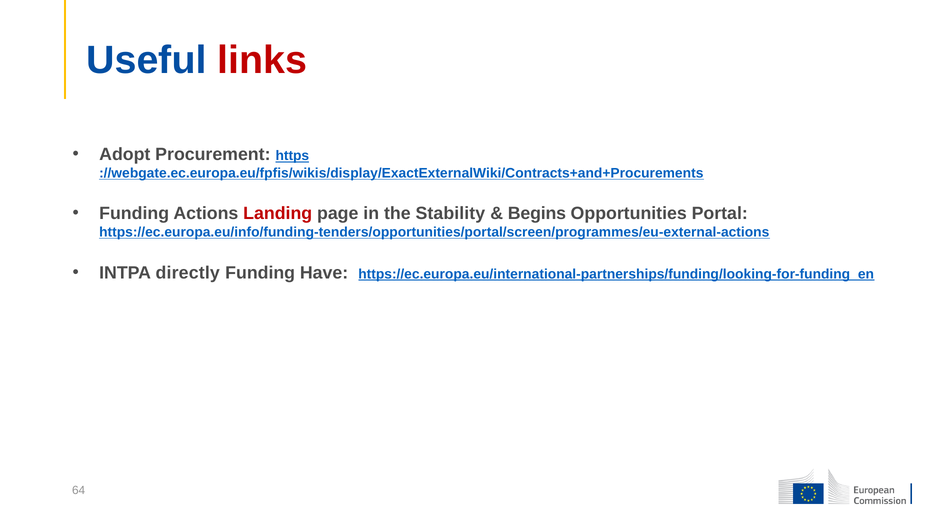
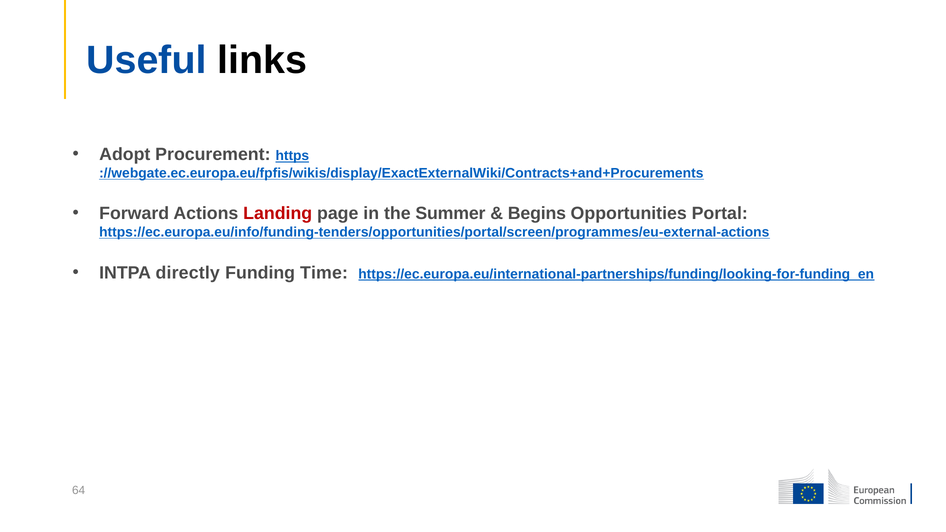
links colour: red -> black
Funding at (134, 214): Funding -> Forward
Stability: Stability -> Summer
Have: Have -> Time
